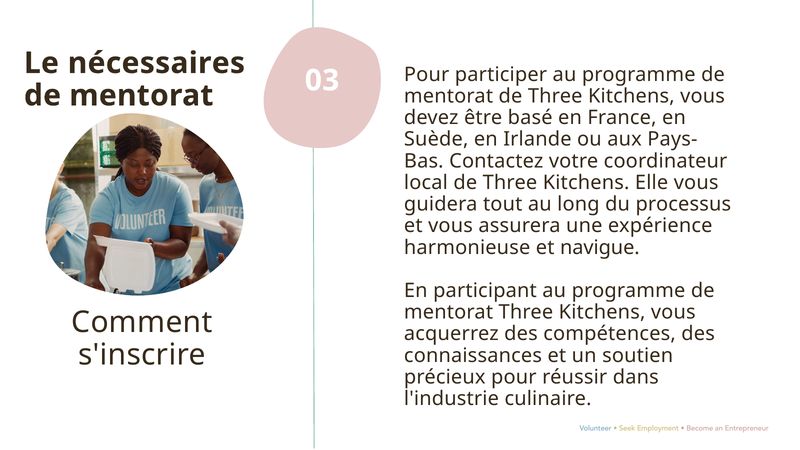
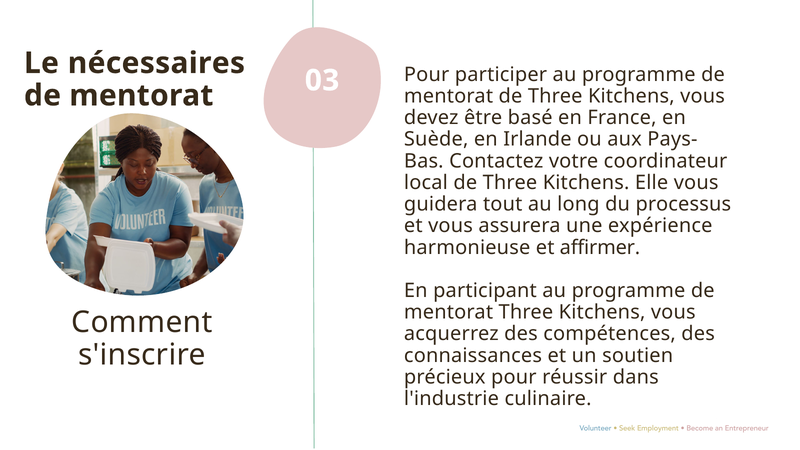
navigue: navigue -> affirmer
